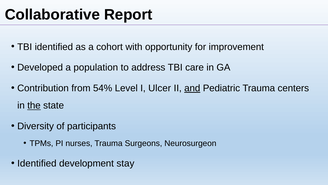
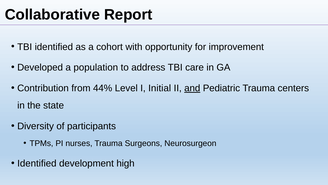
54%: 54% -> 44%
Ulcer: Ulcer -> Initial
the underline: present -> none
stay: stay -> high
